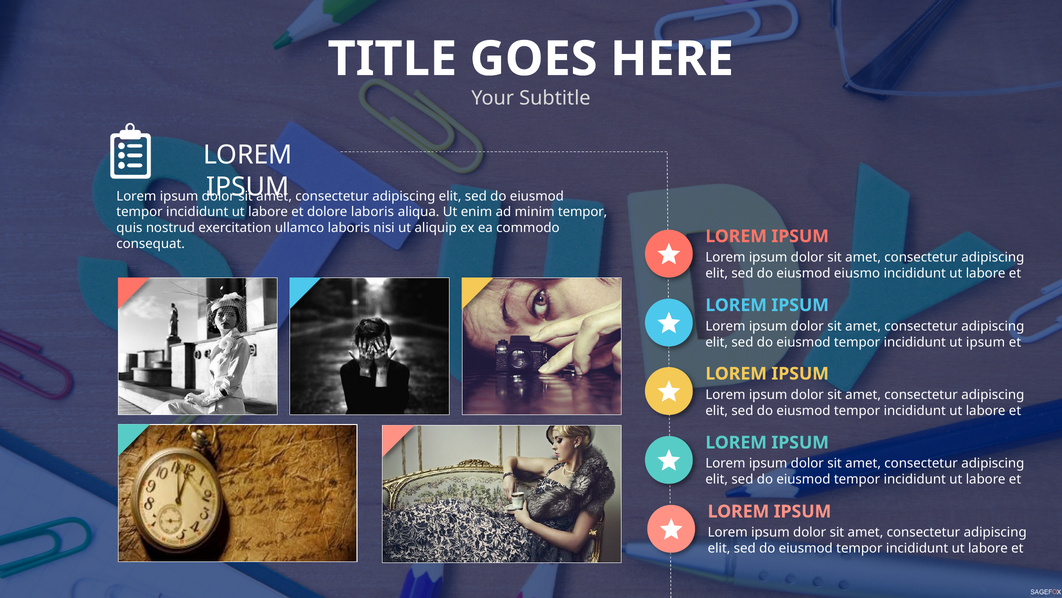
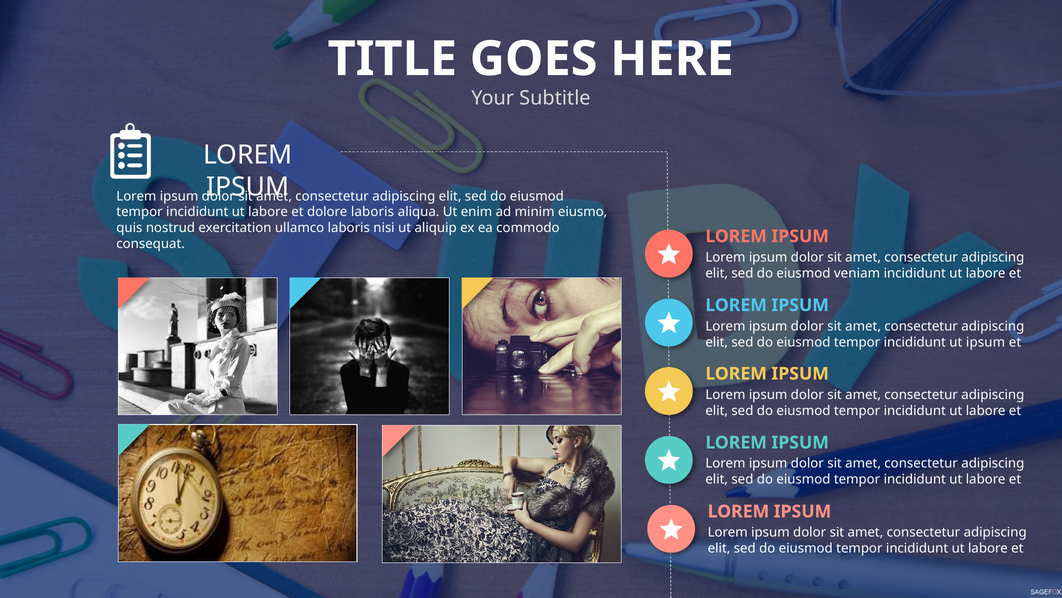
minim tempor: tempor -> eiusmo
eiusmo: eiusmo -> veniam
